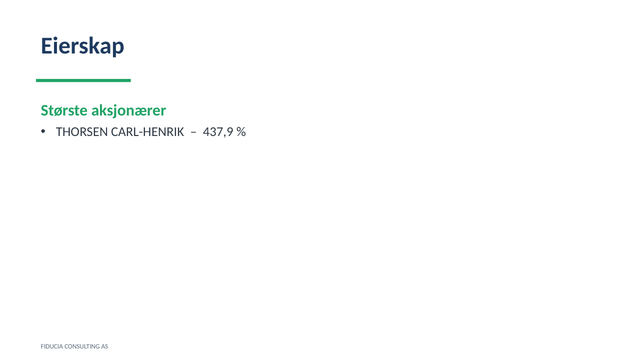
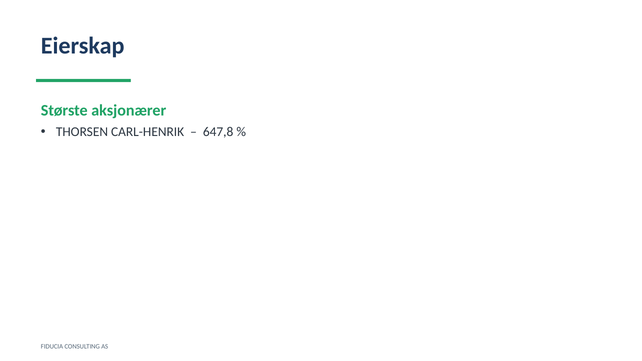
437,9: 437,9 -> 647,8
